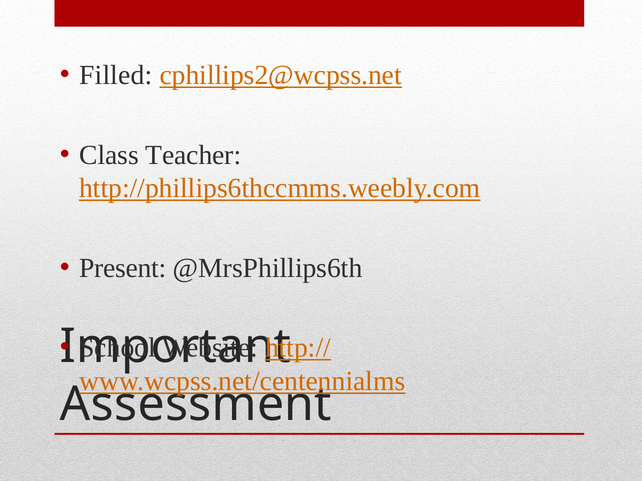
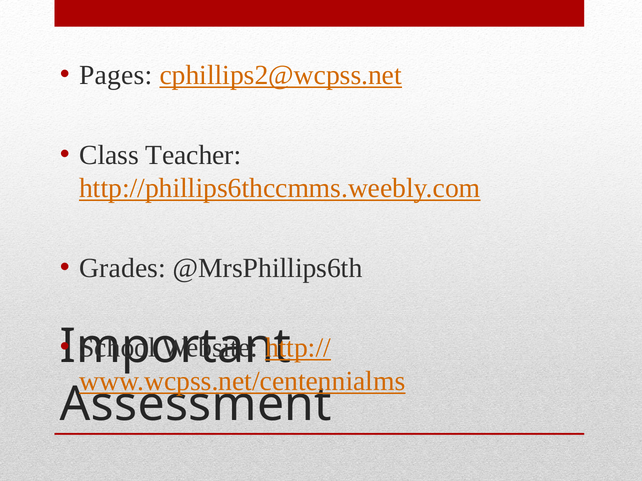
Filled: Filled -> Pages
Present: Present -> Grades
